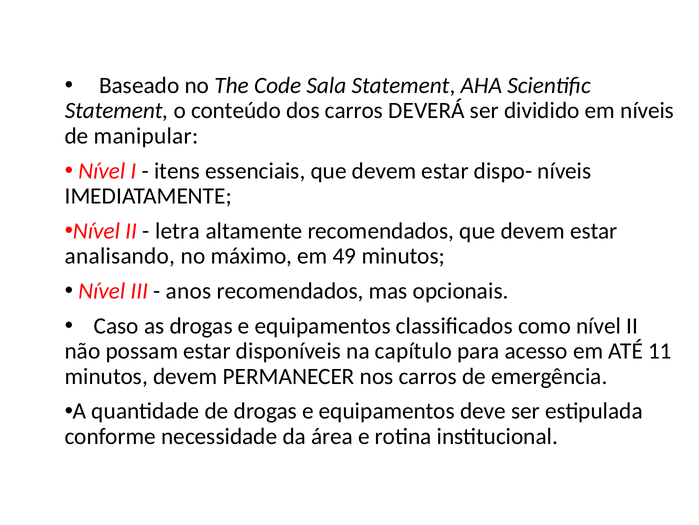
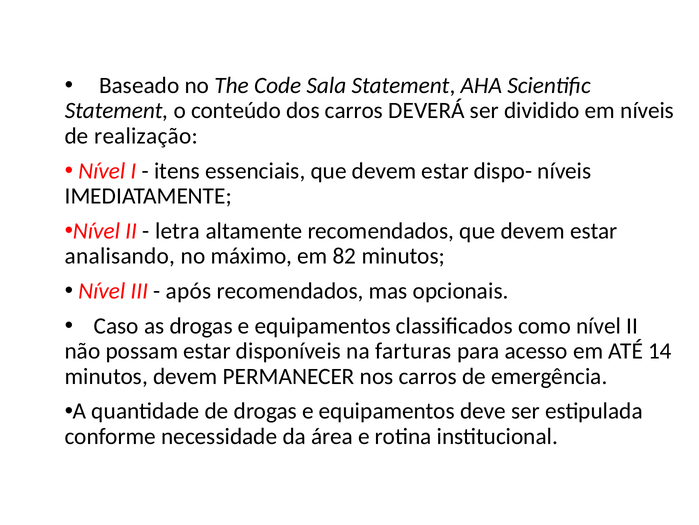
manipular: manipular -> realização
49: 49 -> 82
anos: anos -> após
capítulo: capítulo -> farturas
11: 11 -> 14
